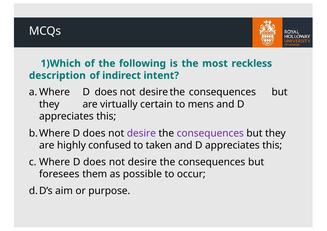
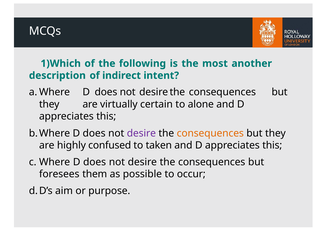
reckless: reckless -> another
mens: mens -> alone
consequences at (210, 134) colour: purple -> orange
